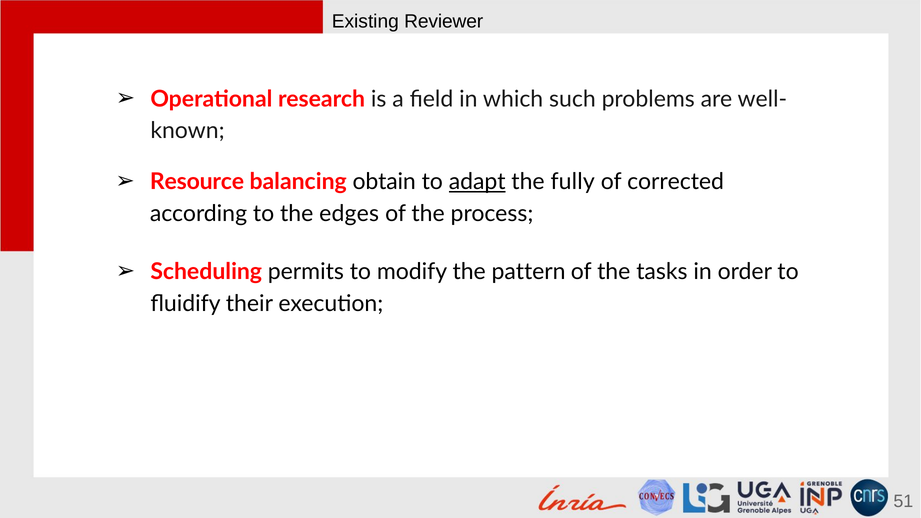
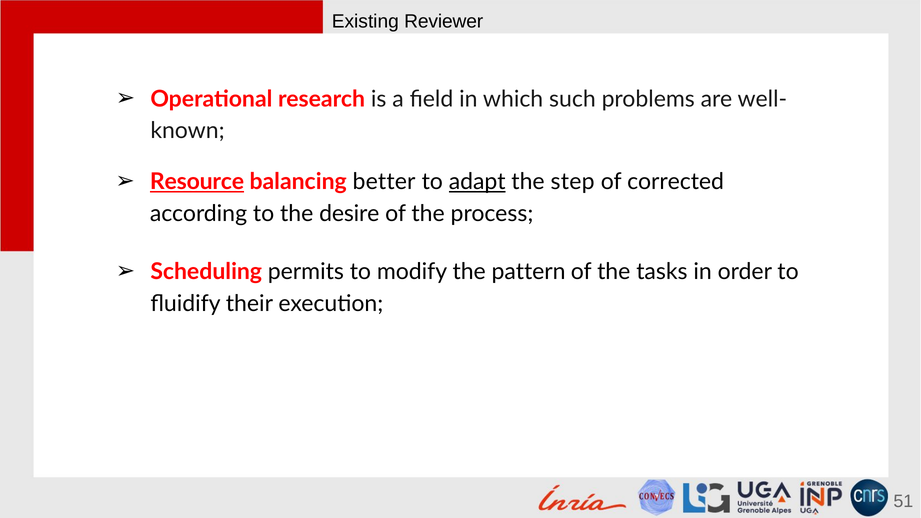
Resource underline: none -> present
obtain: obtain -> better
fully: fully -> step
edges: edges -> desire
